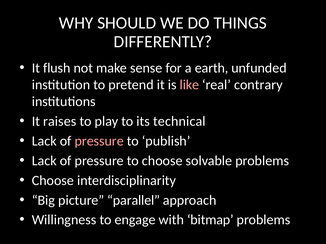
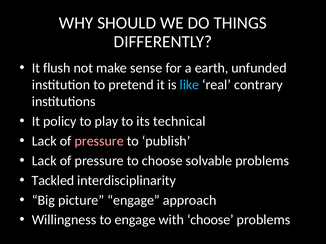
like colour: pink -> light blue
raises: raises -> policy
Choose at (53, 181): Choose -> Tackled
picture parallel: parallel -> engage
with bitmap: bitmap -> choose
